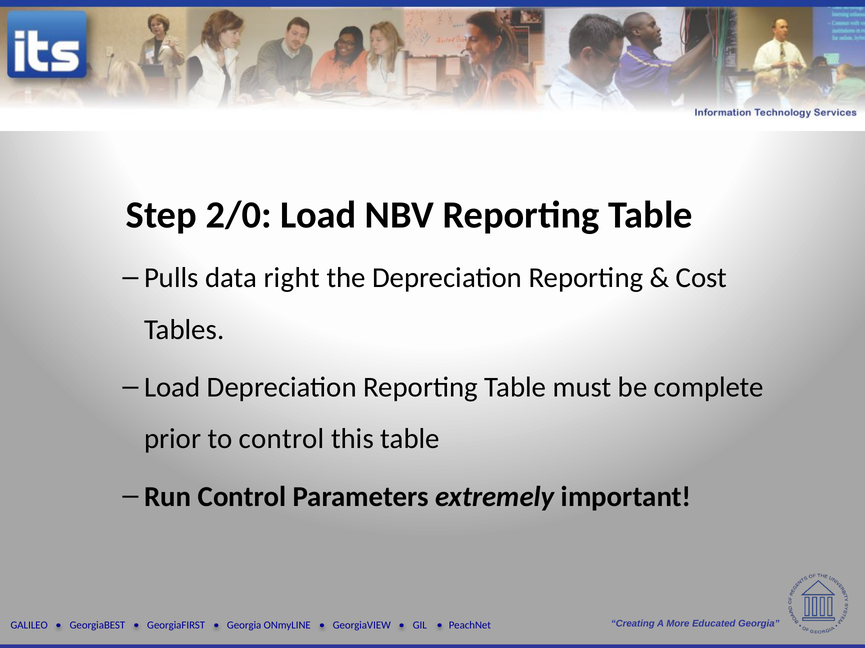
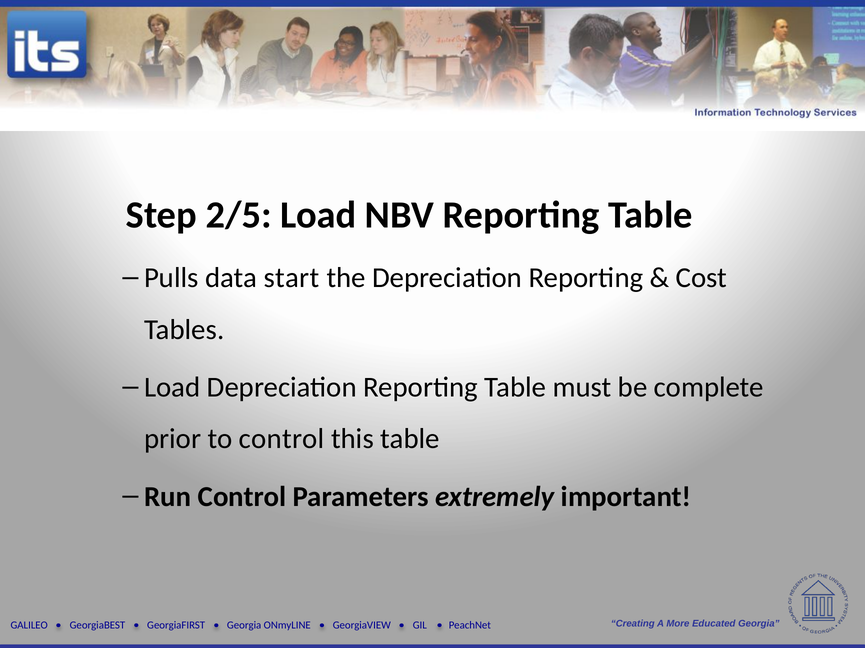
2/0: 2/0 -> 2/5
right: right -> start
